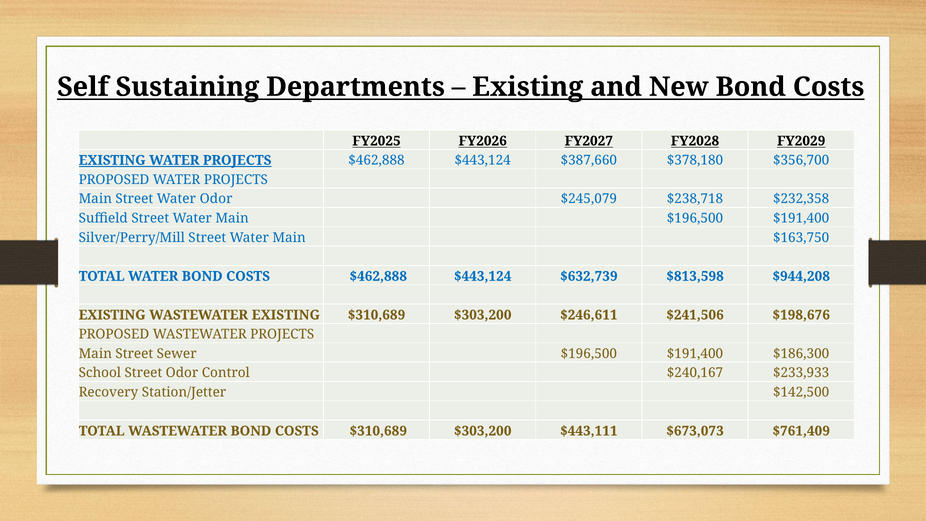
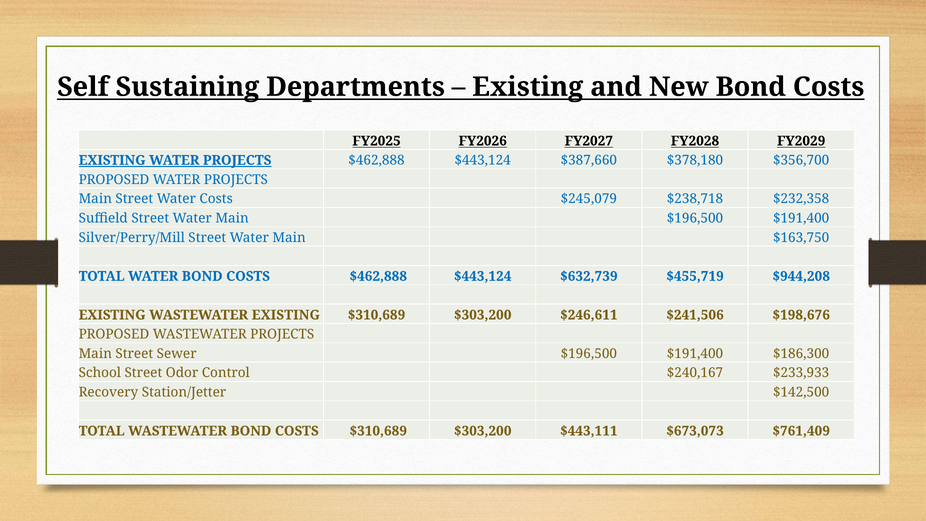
Water Odor: Odor -> Costs
$813,598: $813,598 -> $455,719
